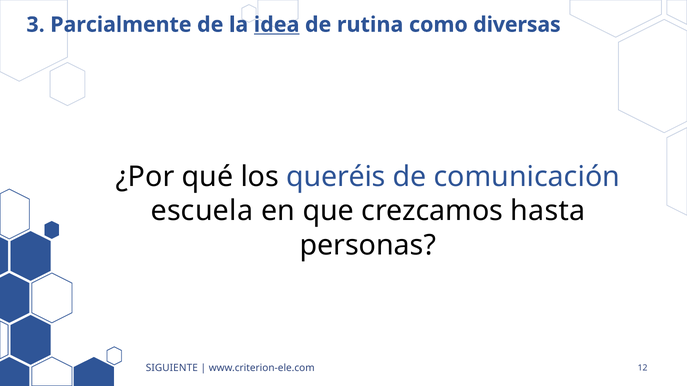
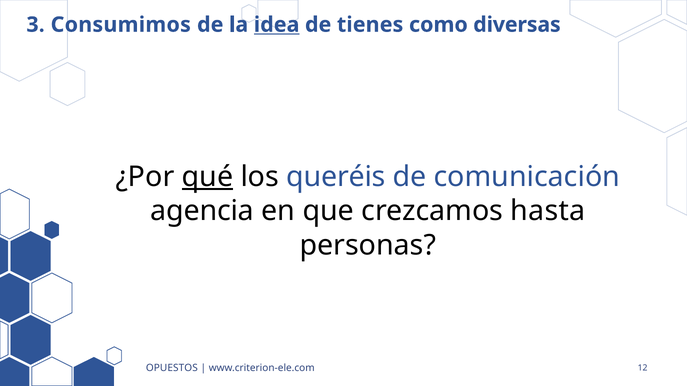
Parcialmente: Parcialmente -> Consumimos
rutina: rutina -> tienes
qué underline: none -> present
escuela: escuela -> agencia
SIGUIENTE: SIGUIENTE -> OPUESTOS
